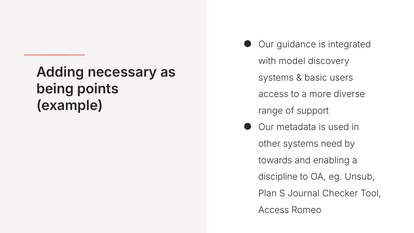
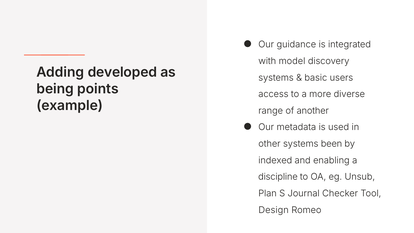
necessary: necessary -> developed
support: support -> another
need: need -> been
towards: towards -> indexed
Access at (274, 210): Access -> Design
